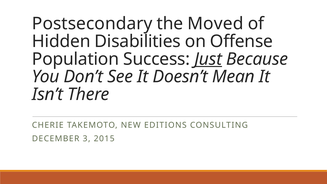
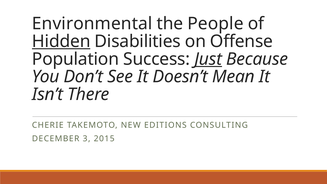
Postsecondary: Postsecondary -> Environmental
Moved: Moved -> People
Hidden underline: none -> present
